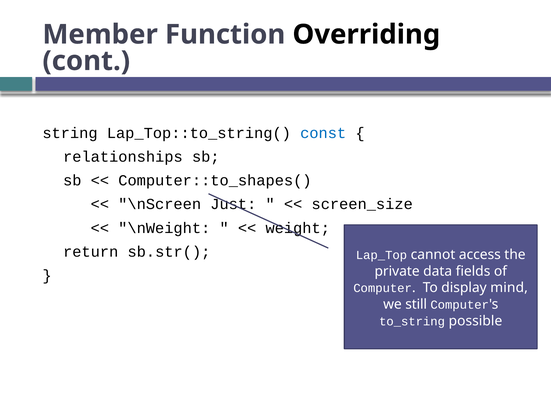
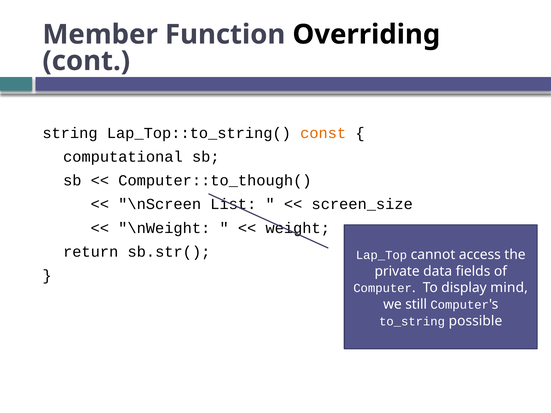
const colour: blue -> orange
relationships: relationships -> computational
Computer::to_shapes(: Computer::to_shapes( -> Computer::to_though(
Just: Just -> List
